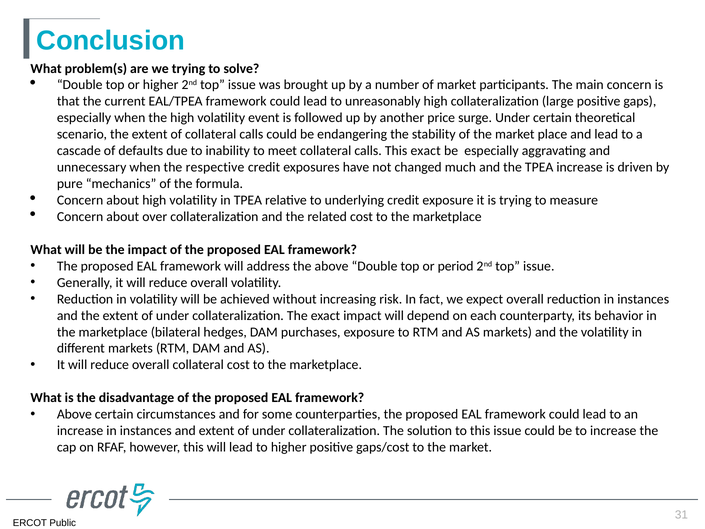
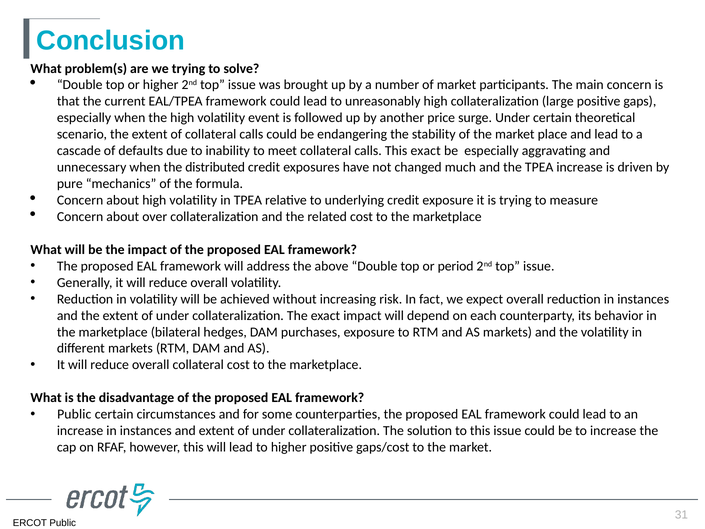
respective: respective -> distributed
Above at (74, 414): Above -> Public
